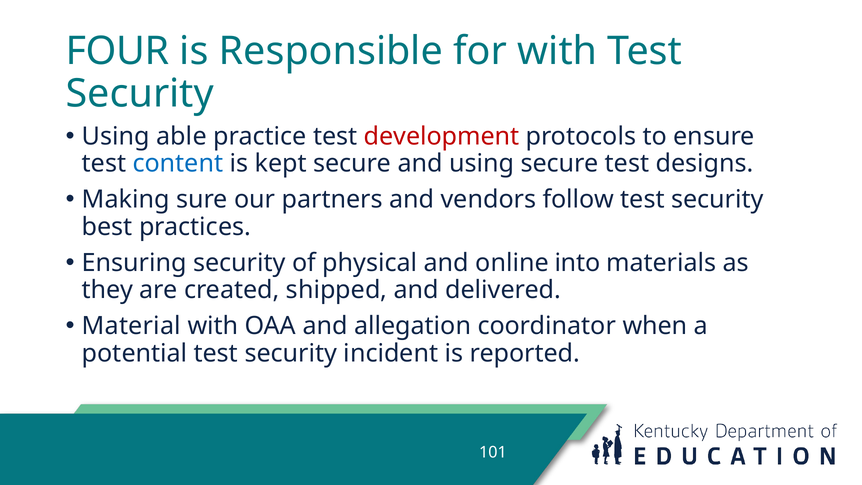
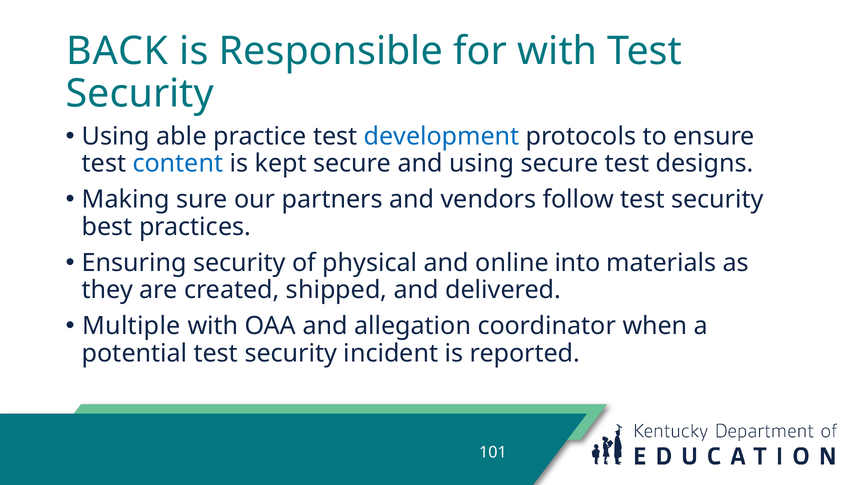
FOUR: FOUR -> BACK
development colour: red -> blue
Material: Material -> Multiple
